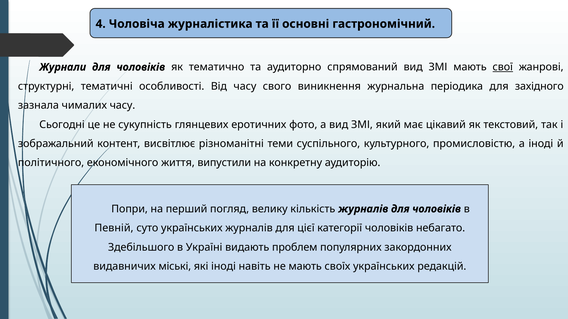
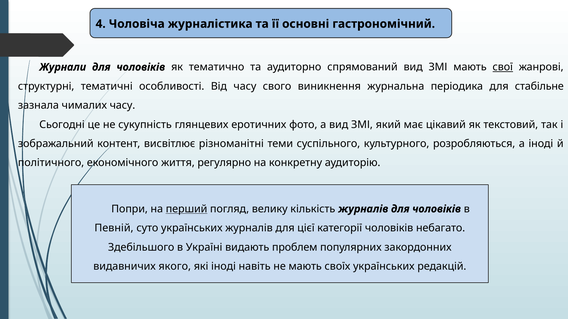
західного: західного -> стабільне
промисловістю: промисловістю -> розробляються
випустили: випустили -> регулярно
перший underline: none -> present
міські: міські -> якого
